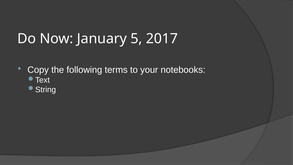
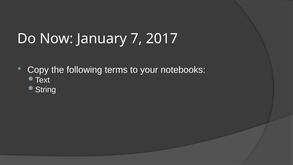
5: 5 -> 7
